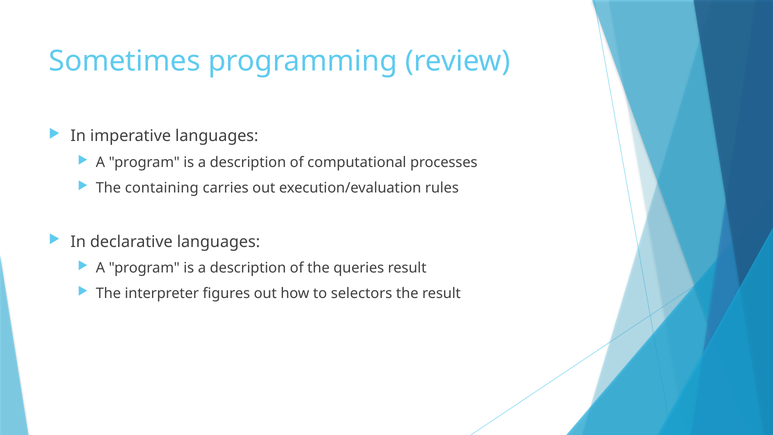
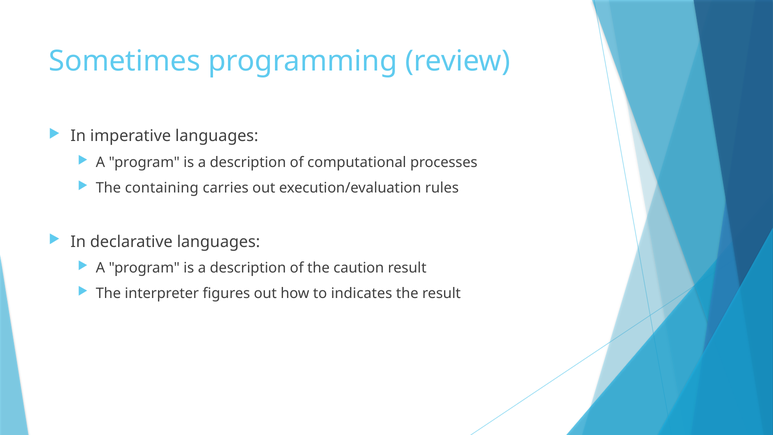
queries: queries -> caution
selectors: selectors -> indicates
